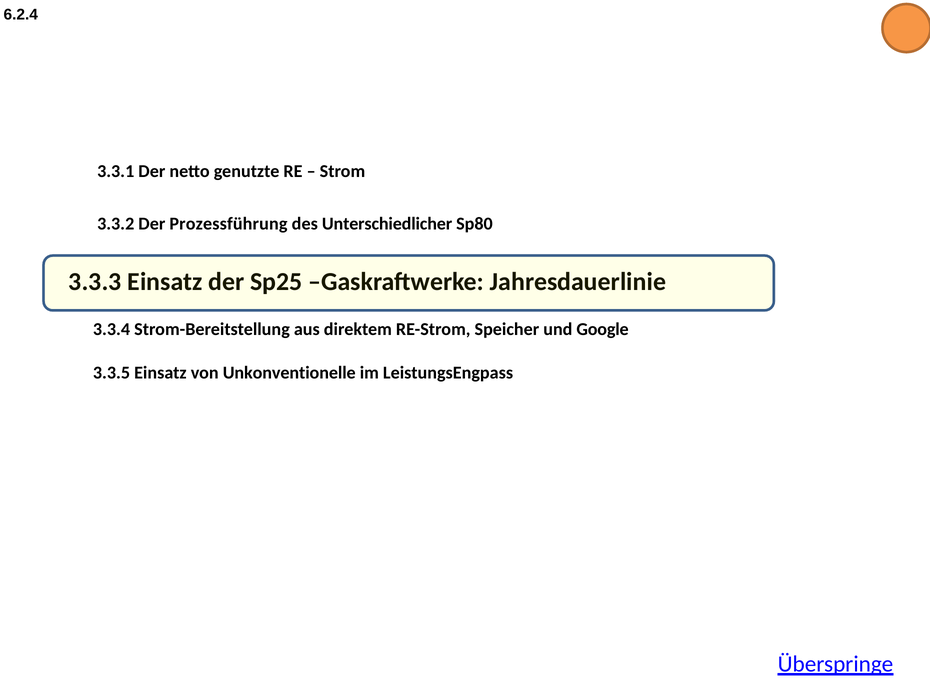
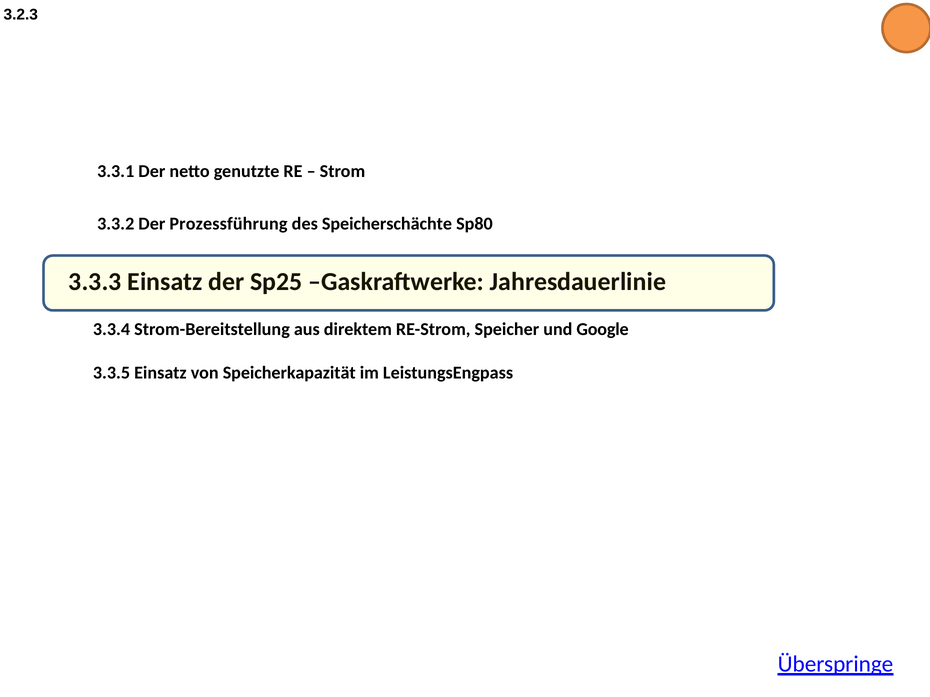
6.2.4: 6.2.4 -> 3.2.3
Unterschiedlicher: Unterschiedlicher -> Speicherschächte
Unkonventionelle: Unkonventionelle -> Speicherkapazität
